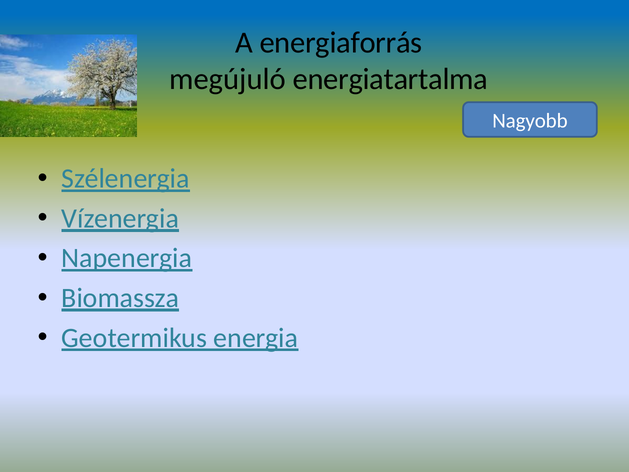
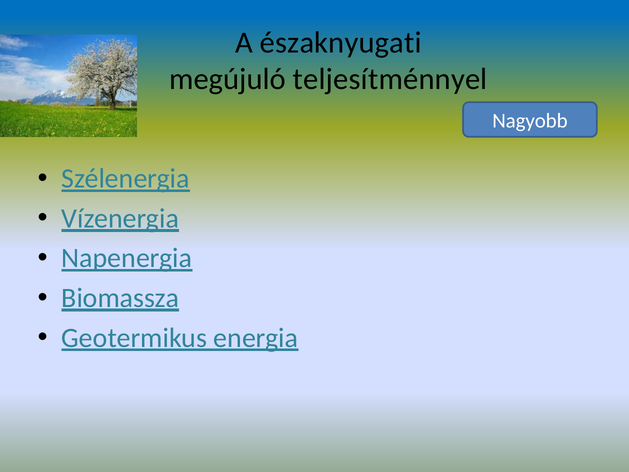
energiaforrás: energiaforrás -> északnyugati
energiatartalma: energiatartalma -> teljesítménnyel
